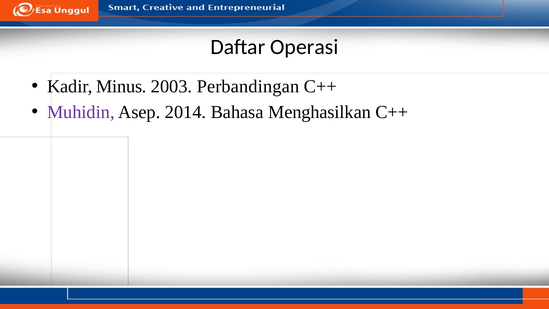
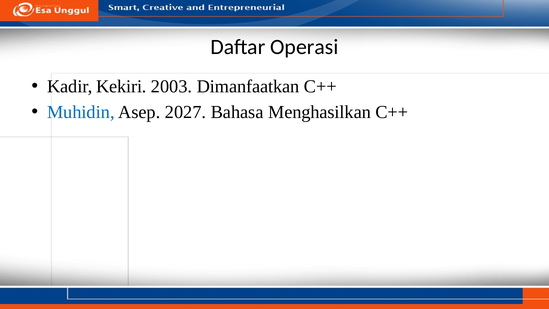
Minus: Minus -> Kekiri
Perbandingan: Perbandingan -> Dimanfaatkan
Muhidin colour: purple -> blue
2014: 2014 -> 2027
